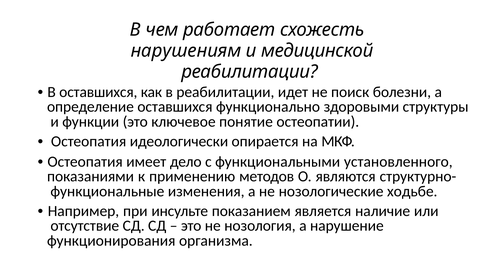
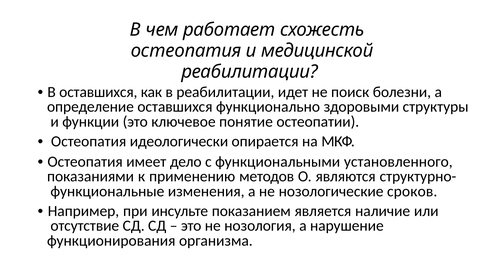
нарушениям at (186, 51): нарушениям -> остеопатия
ходьбе: ходьбе -> сроков
